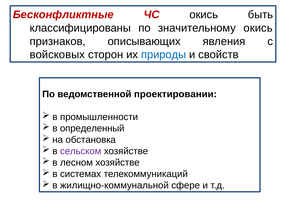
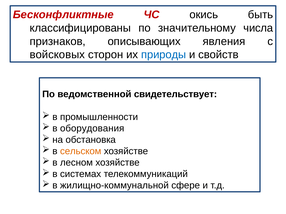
значительному окись: окись -> числа
проектировании: проектировании -> свидетельствует
определенный: определенный -> оборудования
сельском colour: purple -> orange
